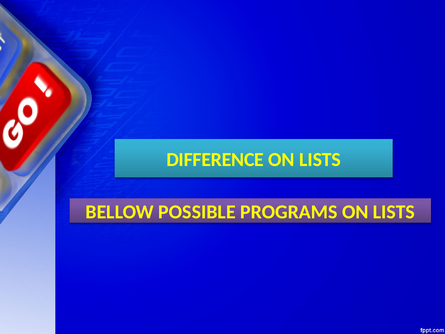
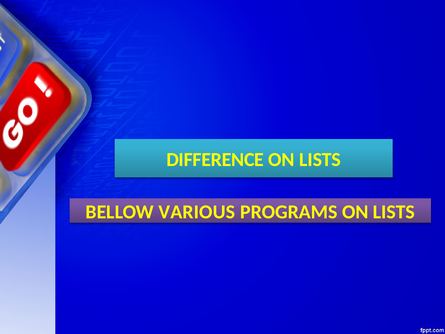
POSSIBLE: POSSIBLE -> VARIOUS
